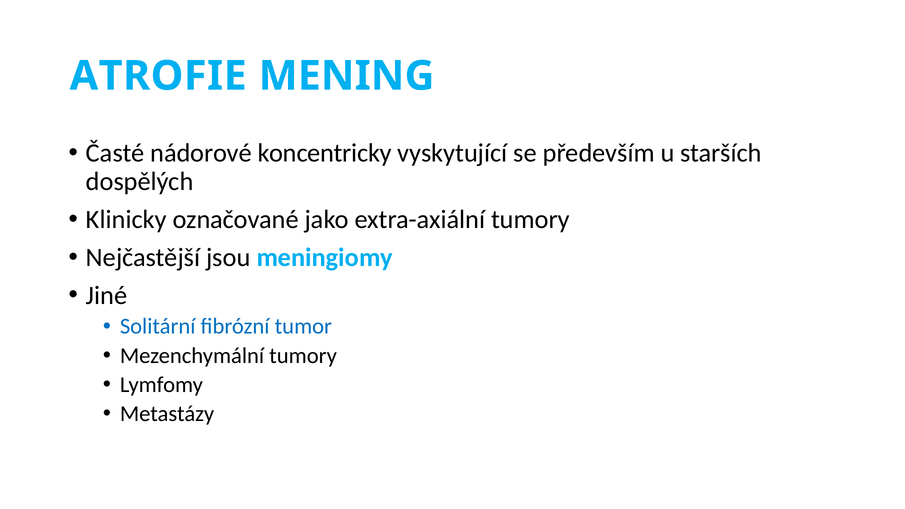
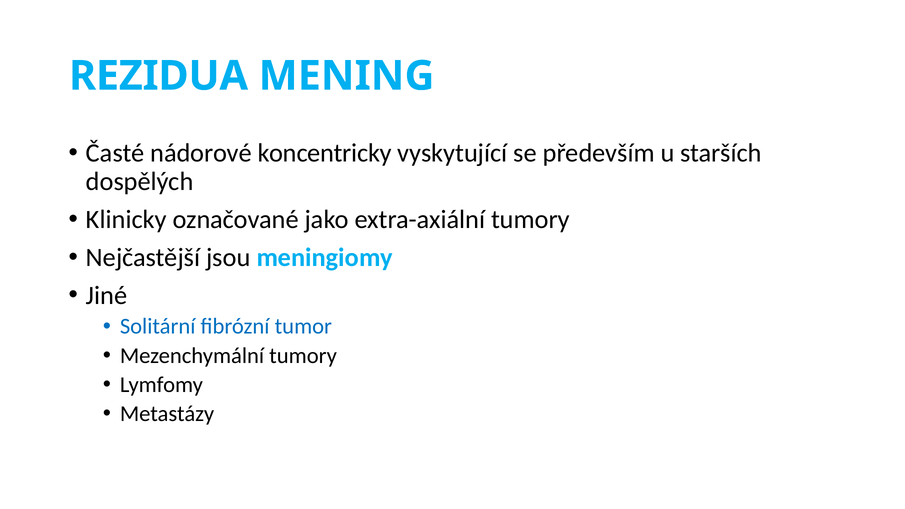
ATROFIE: ATROFIE -> REZIDUA
